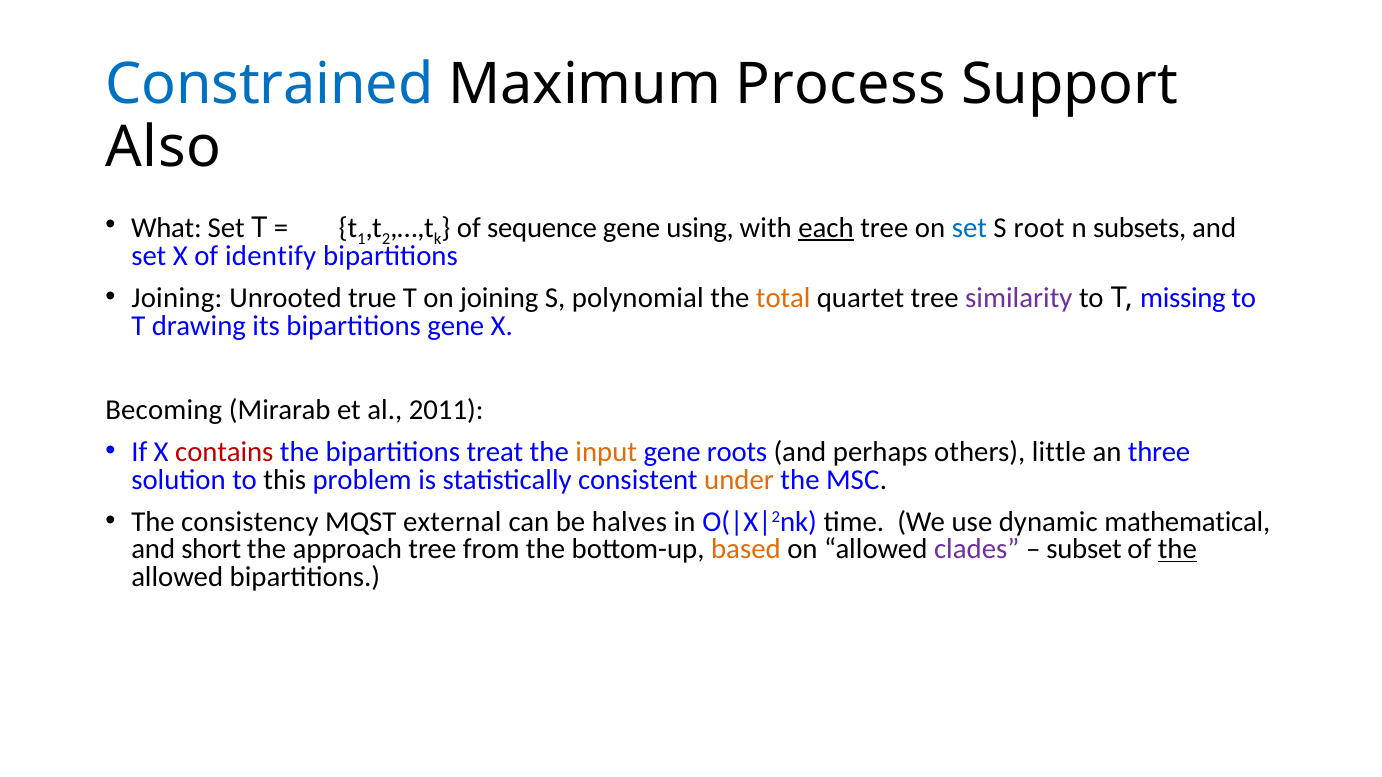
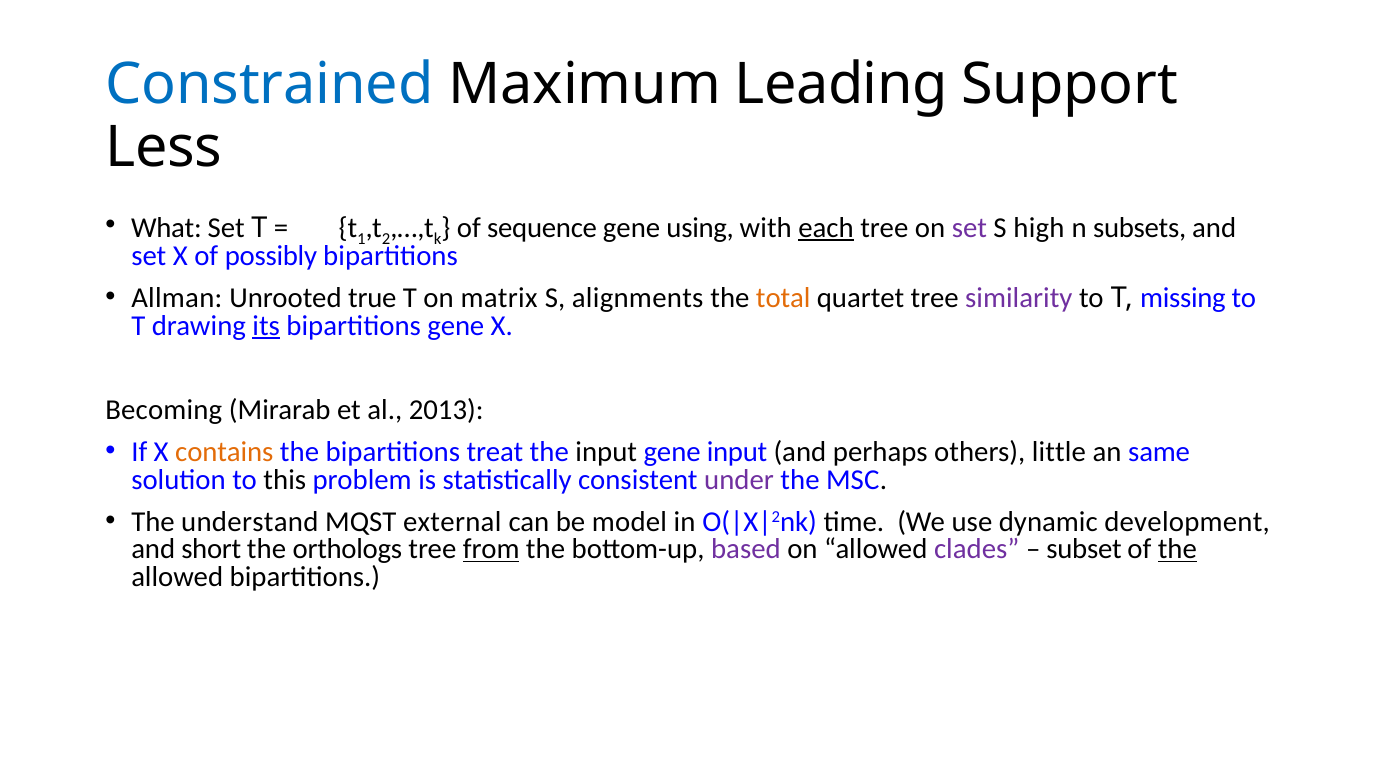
Process: Process -> Leading
Also: Also -> Less
set at (969, 228) colour: blue -> purple
root: root -> high
identify: identify -> possibly
Joining at (177, 298): Joining -> Allman
on joining: joining -> matrix
polynomial: polynomial -> alignments
its underline: none -> present
2011: 2011 -> 2013
contains colour: red -> orange
input at (606, 452) colour: orange -> black
gene roots: roots -> input
three: three -> same
under colour: orange -> purple
consistency: consistency -> understand
halves: halves -> model
mathematical: mathematical -> development
approach: approach -> orthologs
from underline: none -> present
based colour: orange -> purple
